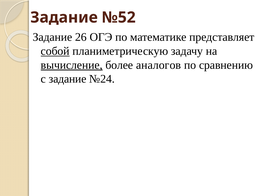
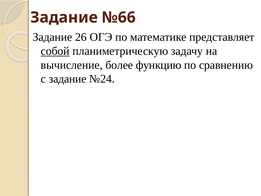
№52: №52 -> №66
вычисление underline: present -> none
аналогов: аналогов -> функцию
